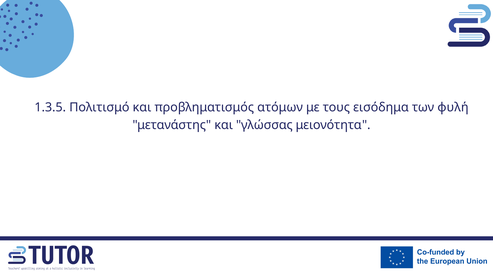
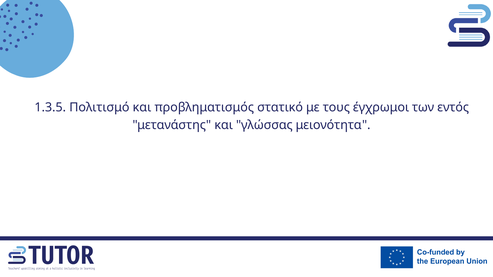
ατόμων: ατόμων -> στατικό
εισόδημα: εισόδημα -> έγχρωμοι
φυλή: φυλή -> εντός
